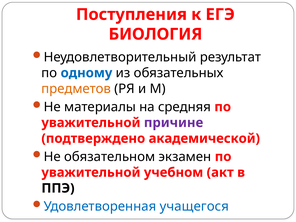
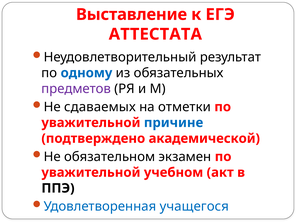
Поступления: Поступления -> Выставление
БИОЛОГИЯ: БИОЛОГИЯ -> АТТЕСТАТА
предметов colour: orange -> purple
материалы: материалы -> сдаваемых
средняя: средняя -> отметки
причине colour: purple -> blue
